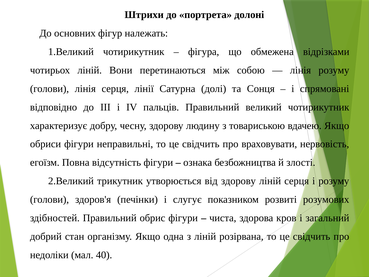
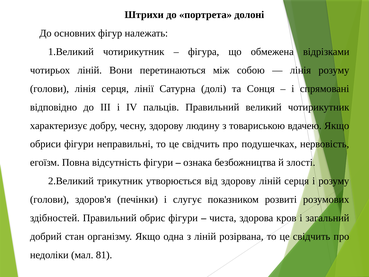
враховувати: враховувати -> подушечках
40: 40 -> 81
